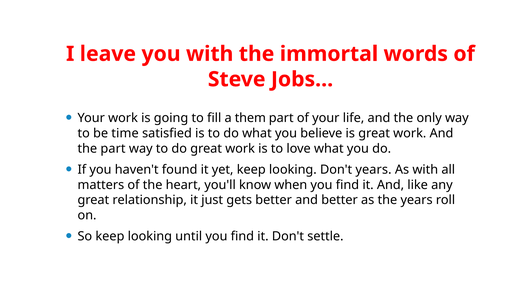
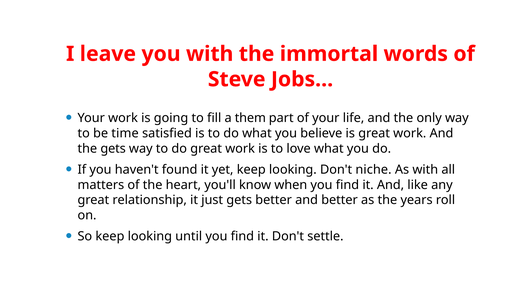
the part: part -> gets
Don't years: years -> niche
